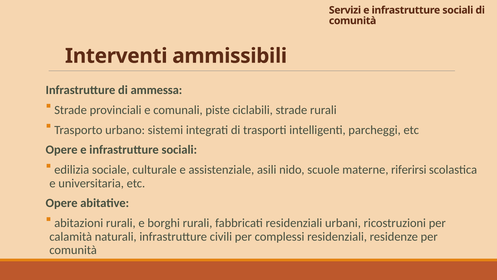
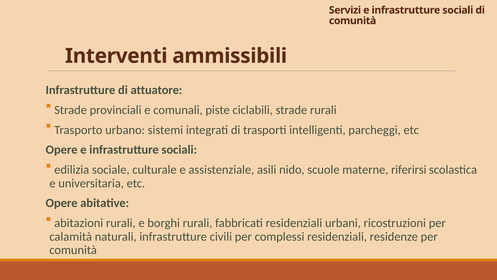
ammessa: ammessa -> attuatore
